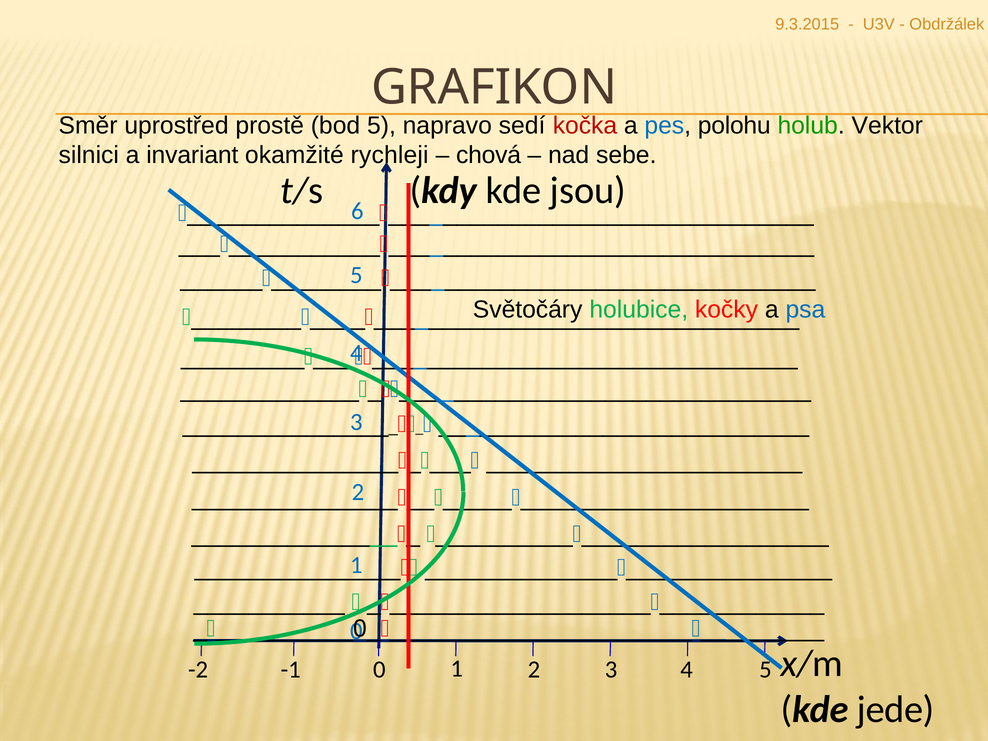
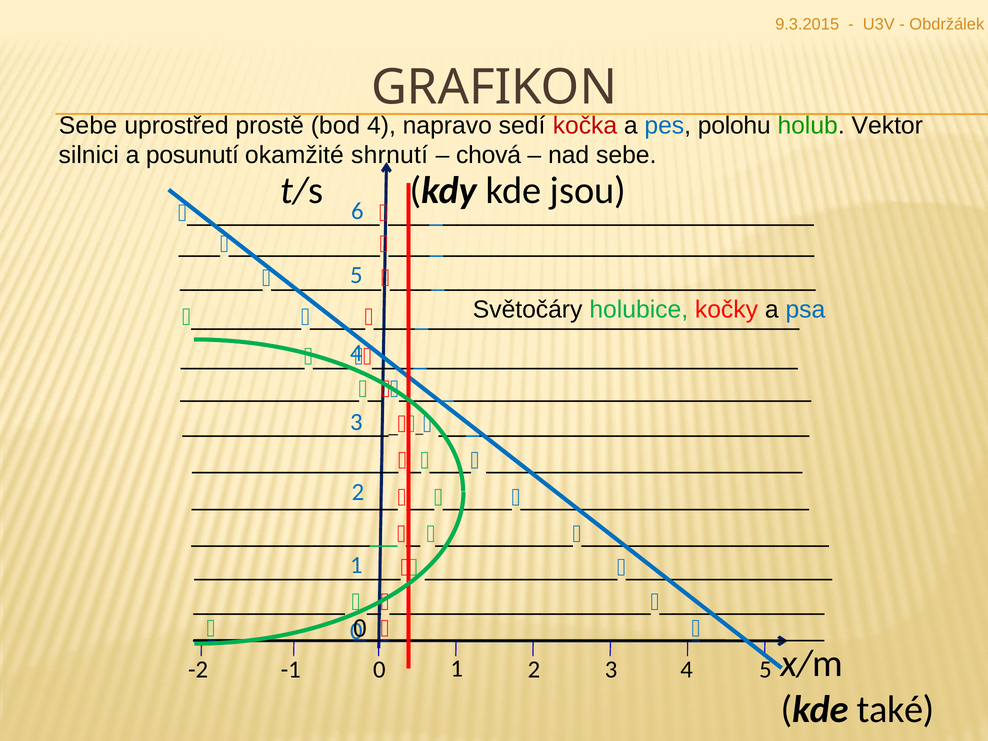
Směr at (88, 126): Směr -> Sebe
bod 5: 5 -> 4
invariant: invariant -> posunutí
rychleji: rychleji -> shrnutí
jede: jede -> také
